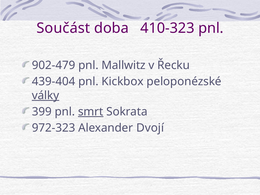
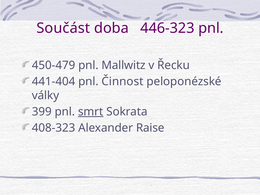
410-323: 410-323 -> 446-323
902-479: 902-479 -> 450-479
439-404: 439-404 -> 441-404
Kickbox: Kickbox -> Činnost
války underline: present -> none
972-323: 972-323 -> 408-323
Dvojí: Dvojí -> Raise
